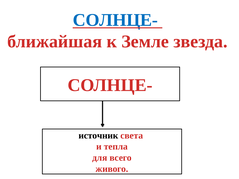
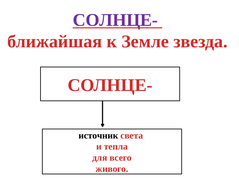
СОЛНЦЕ- at (115, 20) colour: blue -> purple
